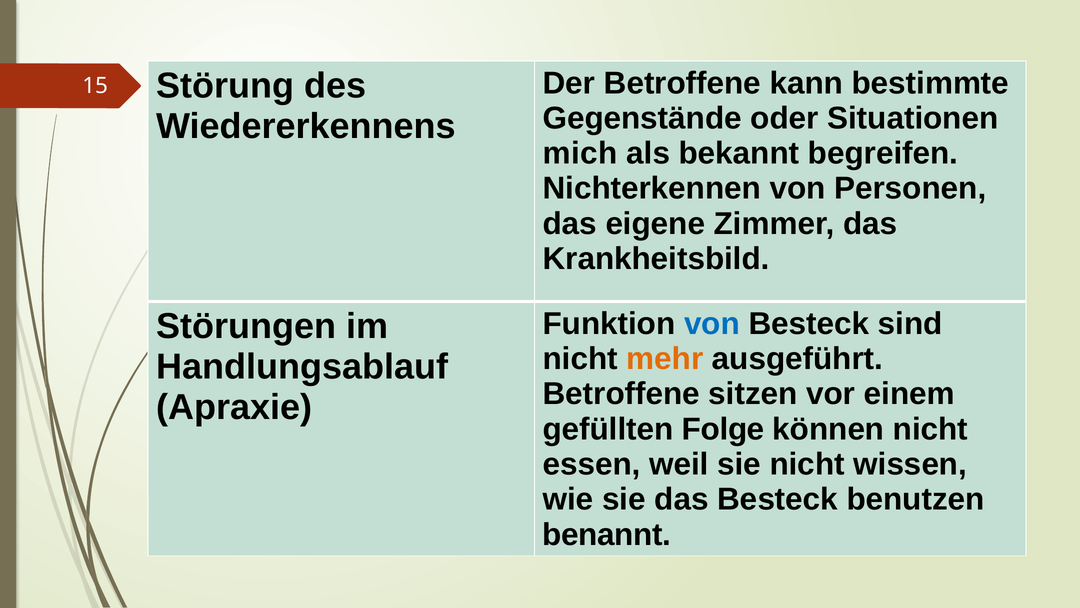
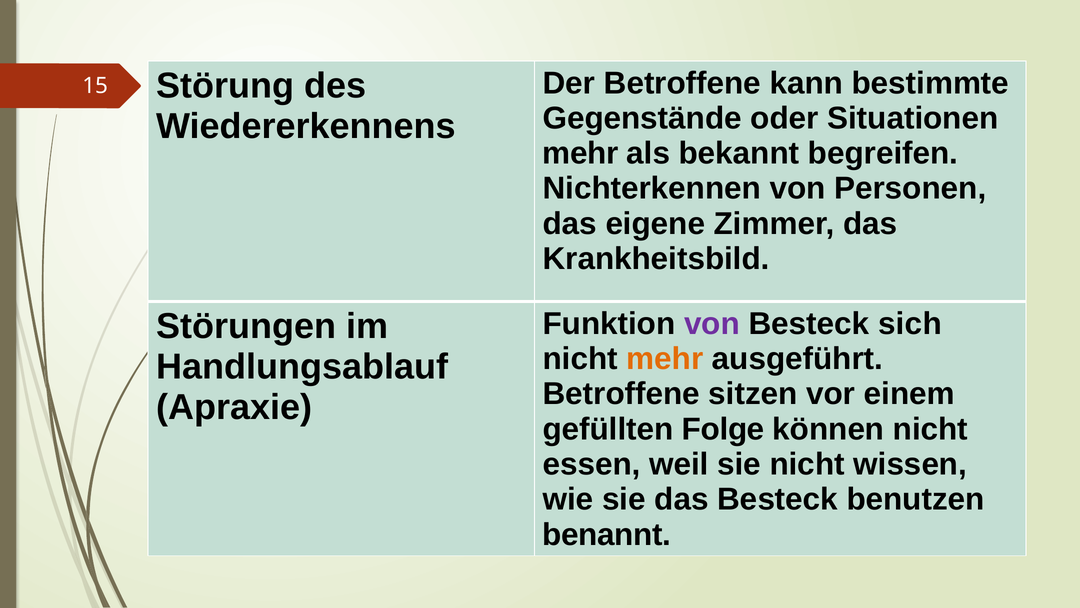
mich at (580, 153): mich -> mehr
von at (712, 324) colour: blue -> purple
sind: sind -> sich
